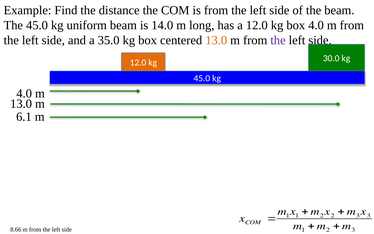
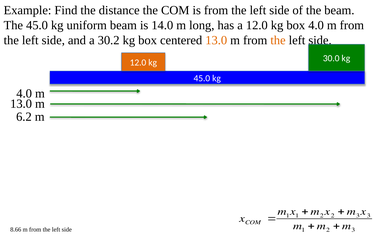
35.0: 35.0 -> 30.2
the at (278, 40) colour: purple -> orange
6.1: 6.1 -> 6.2
